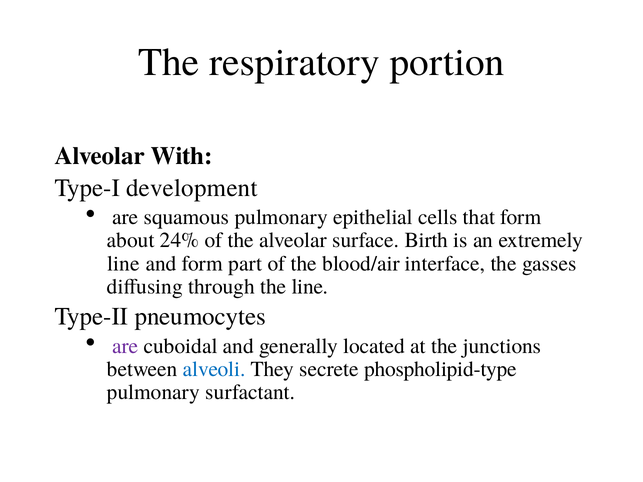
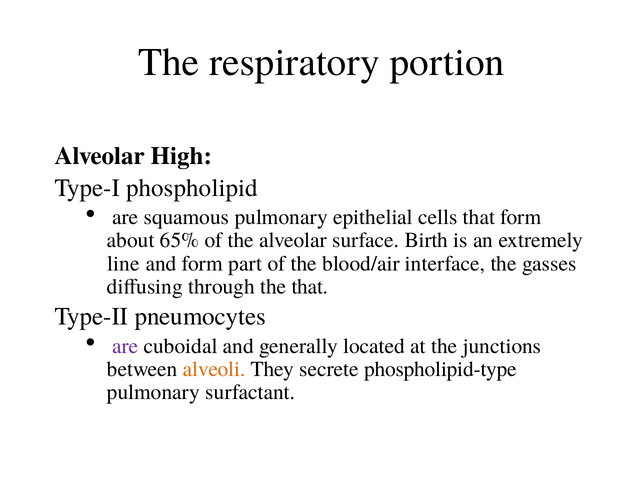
With: With -> High
development: development -> phospholipid
24%: 24% -> 65%
the line: line -> that
alveoli colour: blue -> orange
